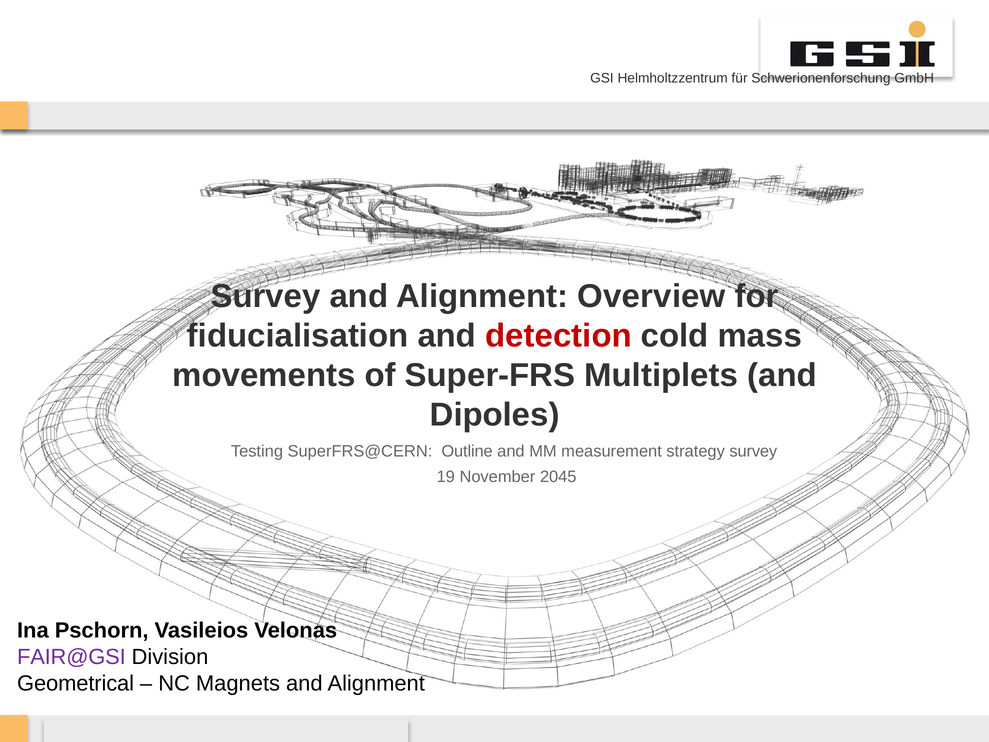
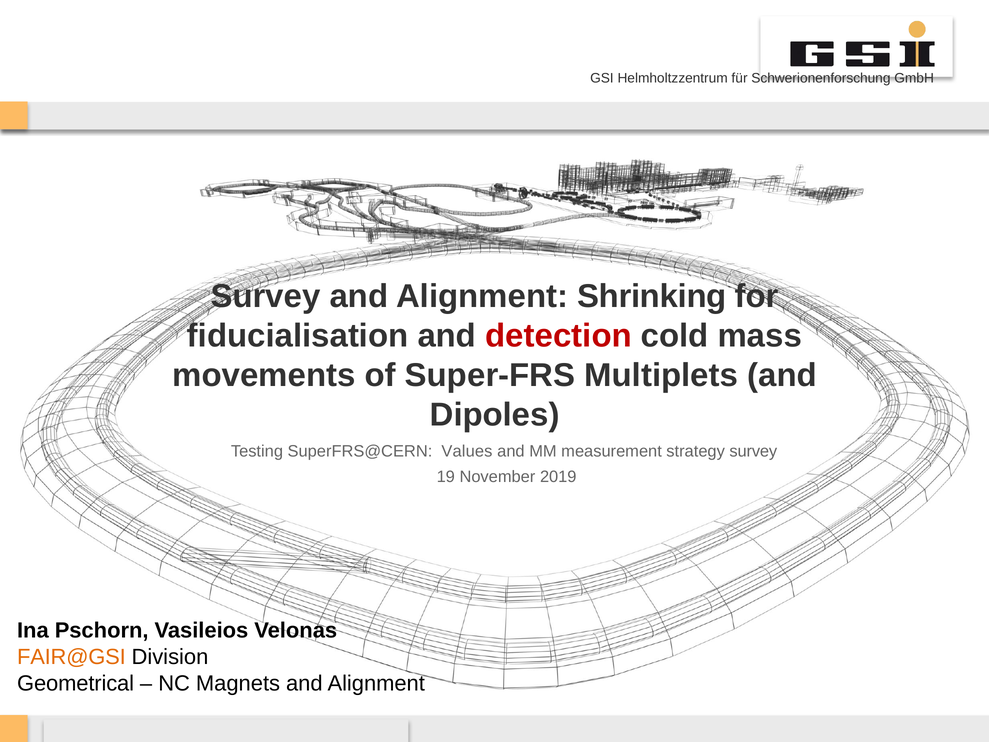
Overview: Overview -> Shrinking
Outline: Outline -> Values
2045: 2045 -> 2019
FAIR@GSI colour: purple -> orange
